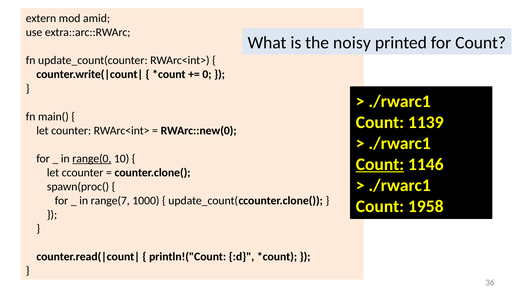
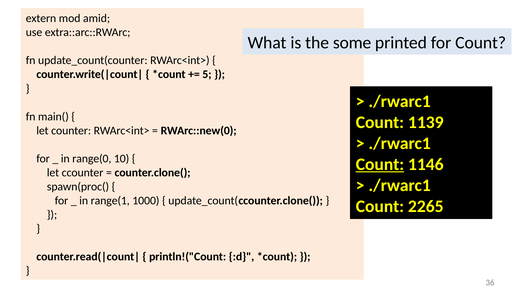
noisy: noisy -> some
0: 0 -> 5
range(0 underline: present -> none
range(7: range(7 -> range(1
1958: 1958 -> 2265
